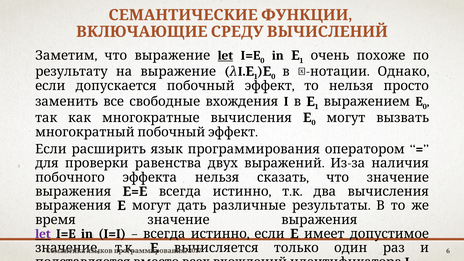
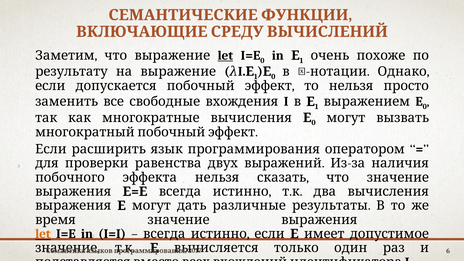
let at (43, 234) colour: purple -> orange
